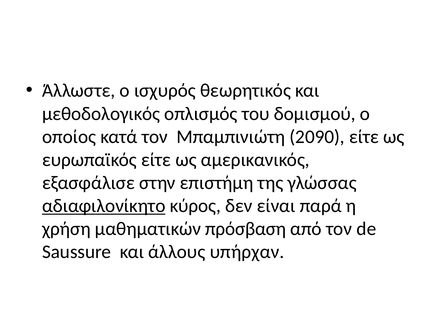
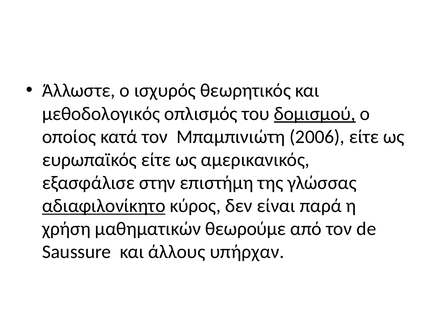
δομισμού underline: none -> present
2090: 2090 -> 2006
πρόσβαση: πρόσβαση -> θεωρούμε
